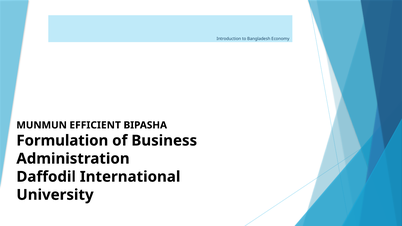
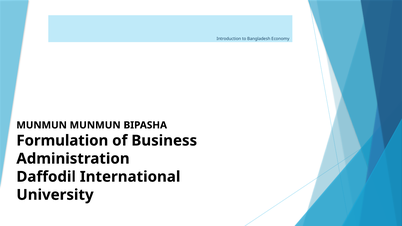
MUNMUN EFFICIENT: EFFICIENT -> MUNMUN
